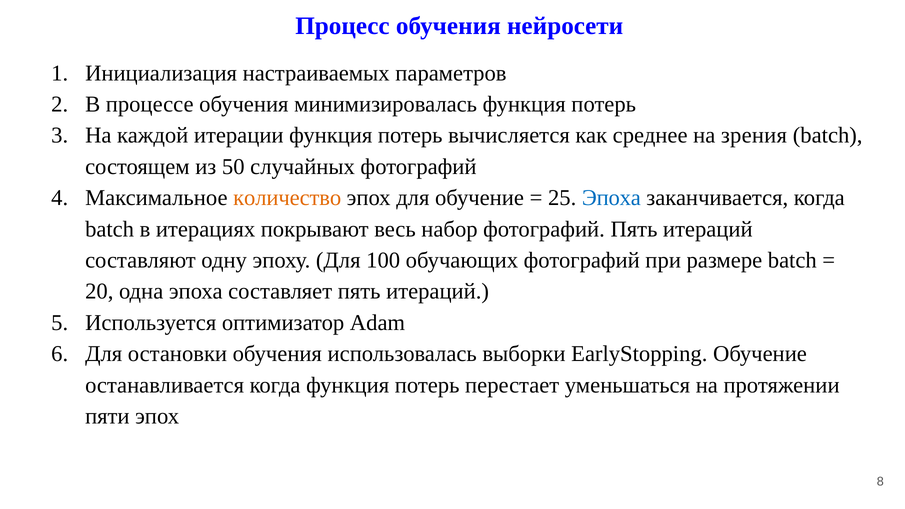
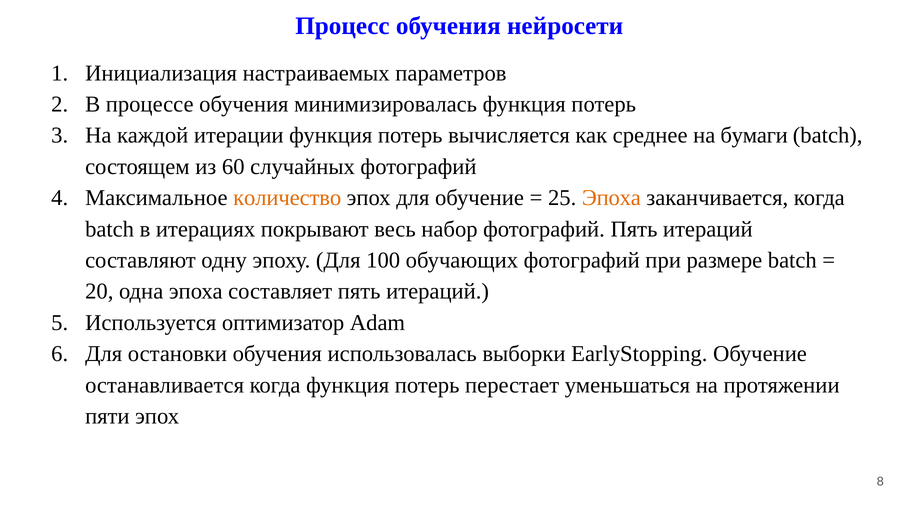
зрения: зрения -> бумаги
50: 50 -> 60
Эпоха at (611, 198) colour: blue -> orange
